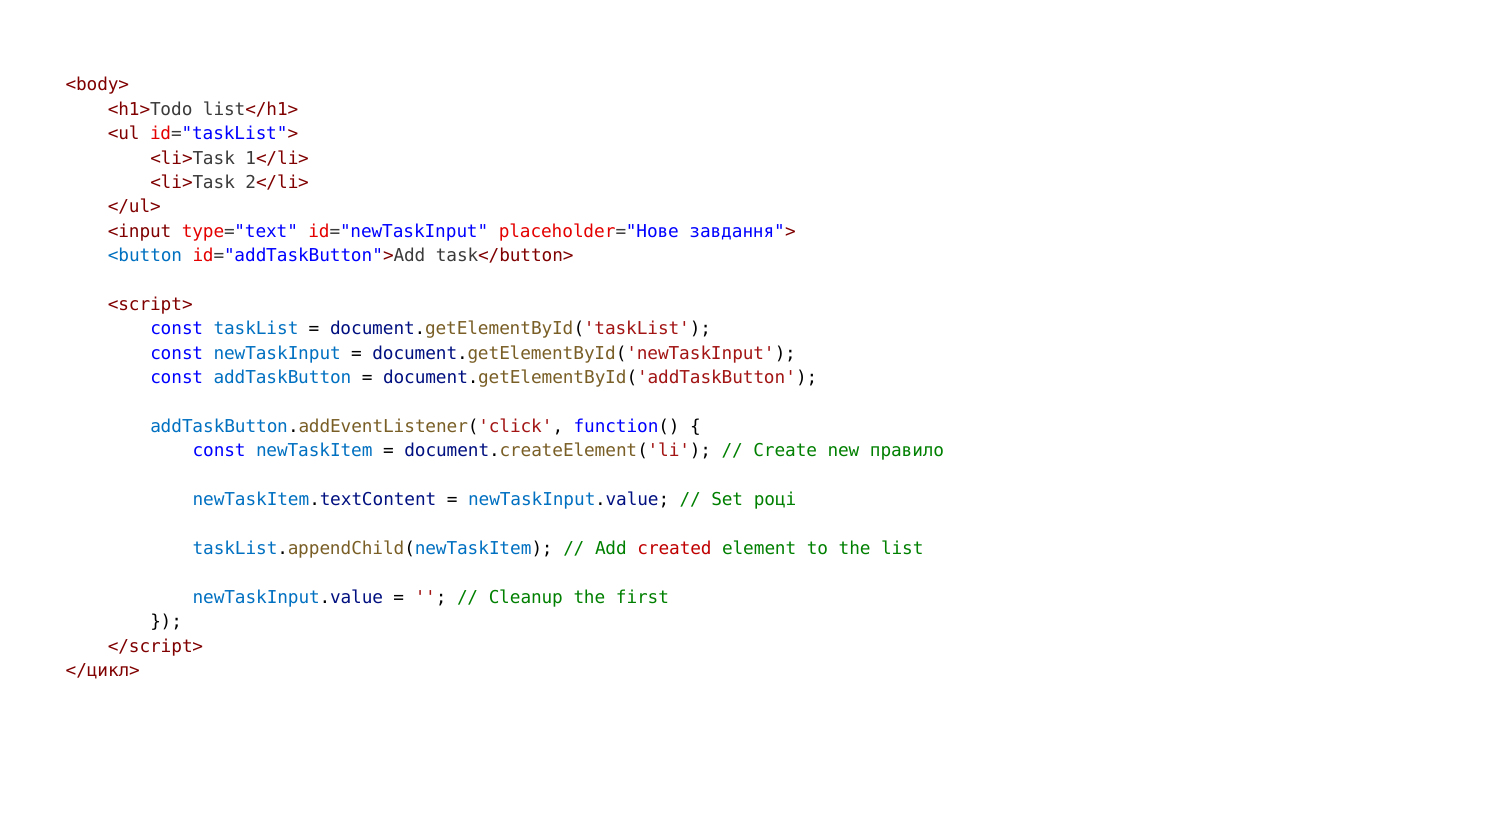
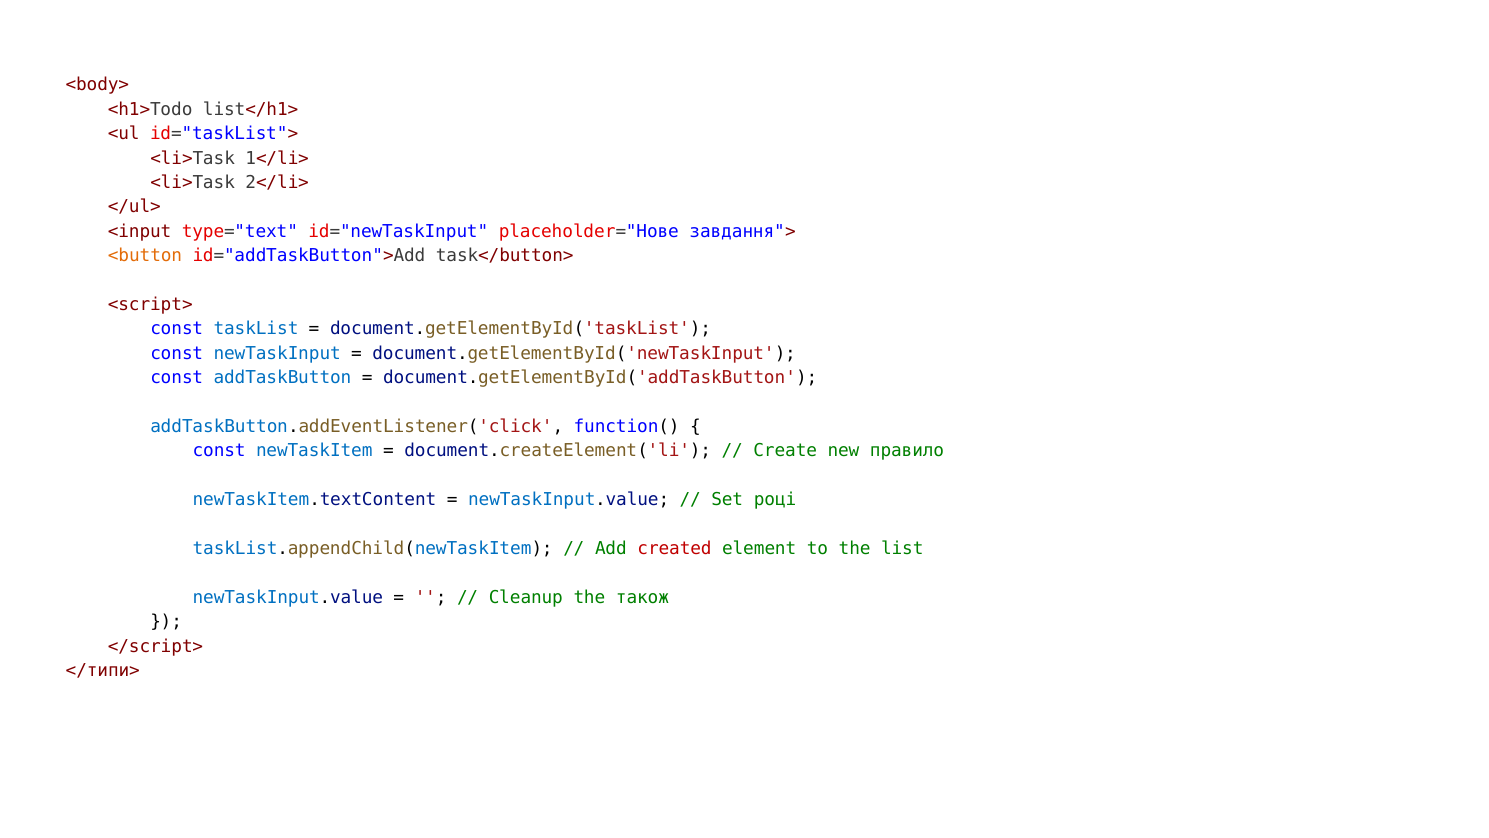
<button colour: blue -> orange
first: first -> також
</цикл>: </цикл> -> </типи>
